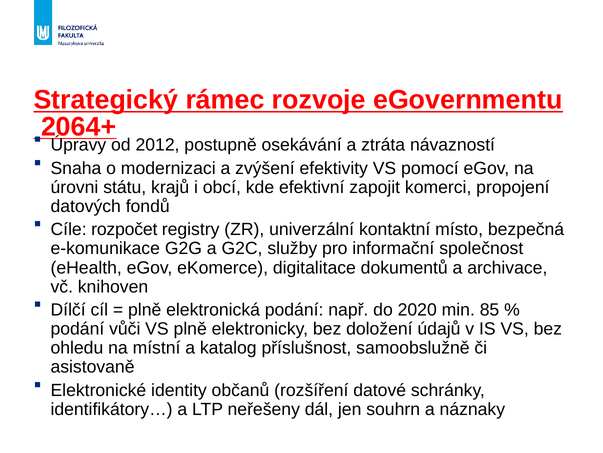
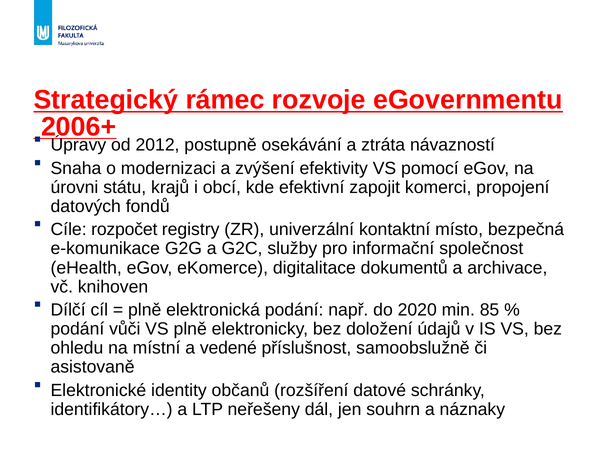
2064+: 2064+ -> 2006+
katalog: katalog -> vedené
